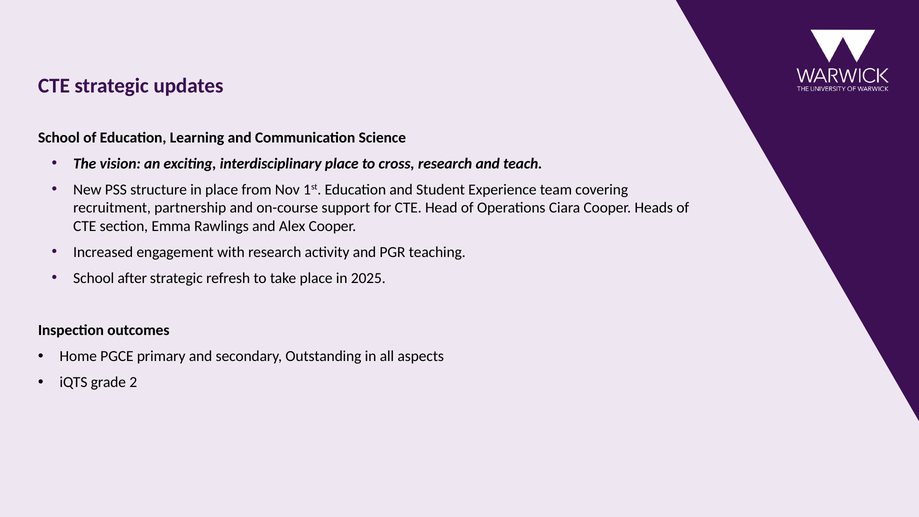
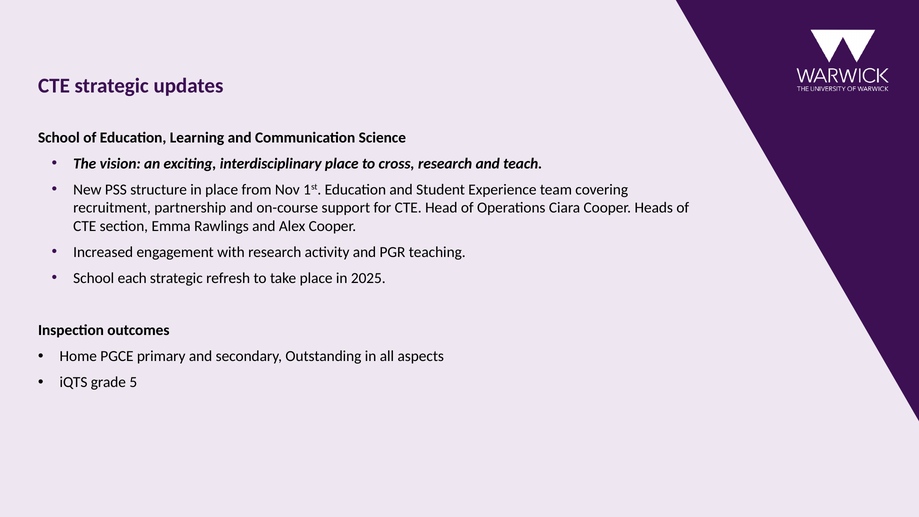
after: after -> each
2: 2 -> 5
